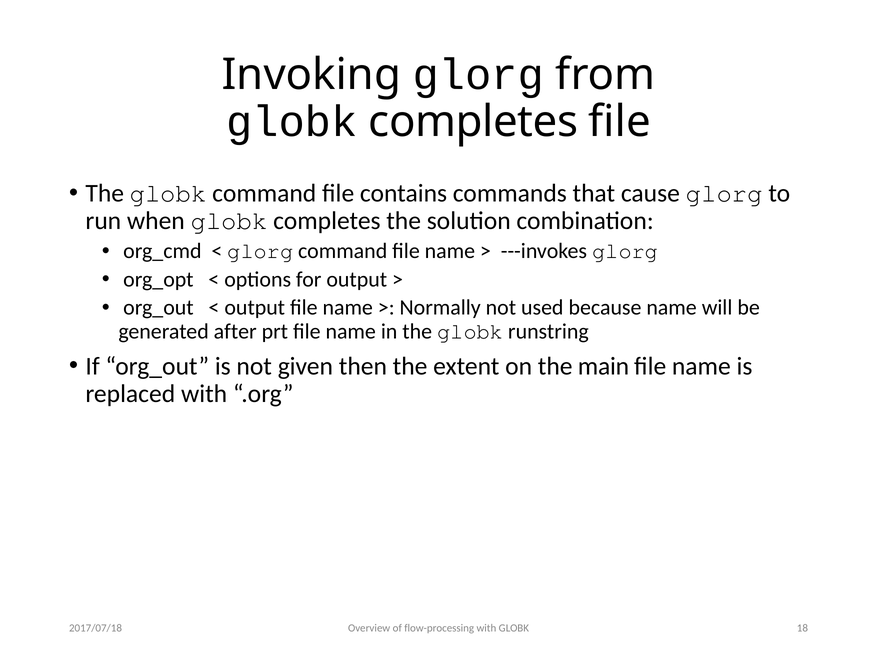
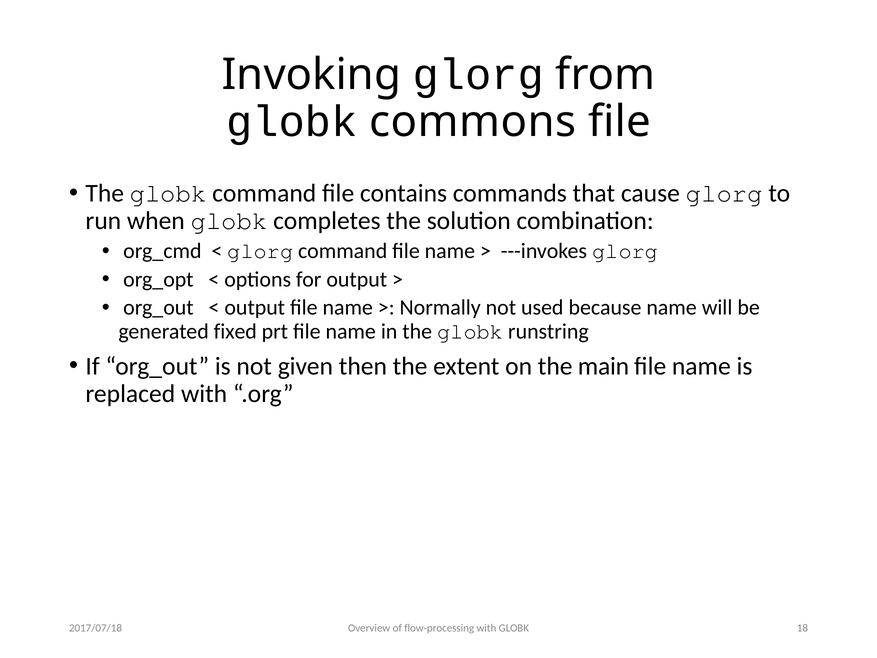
completes at (473, 122): completes -> commons
after: after -> fixed
